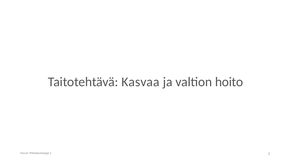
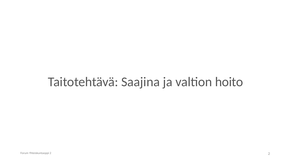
Kasvaa: Kasvaa -> Saajina
